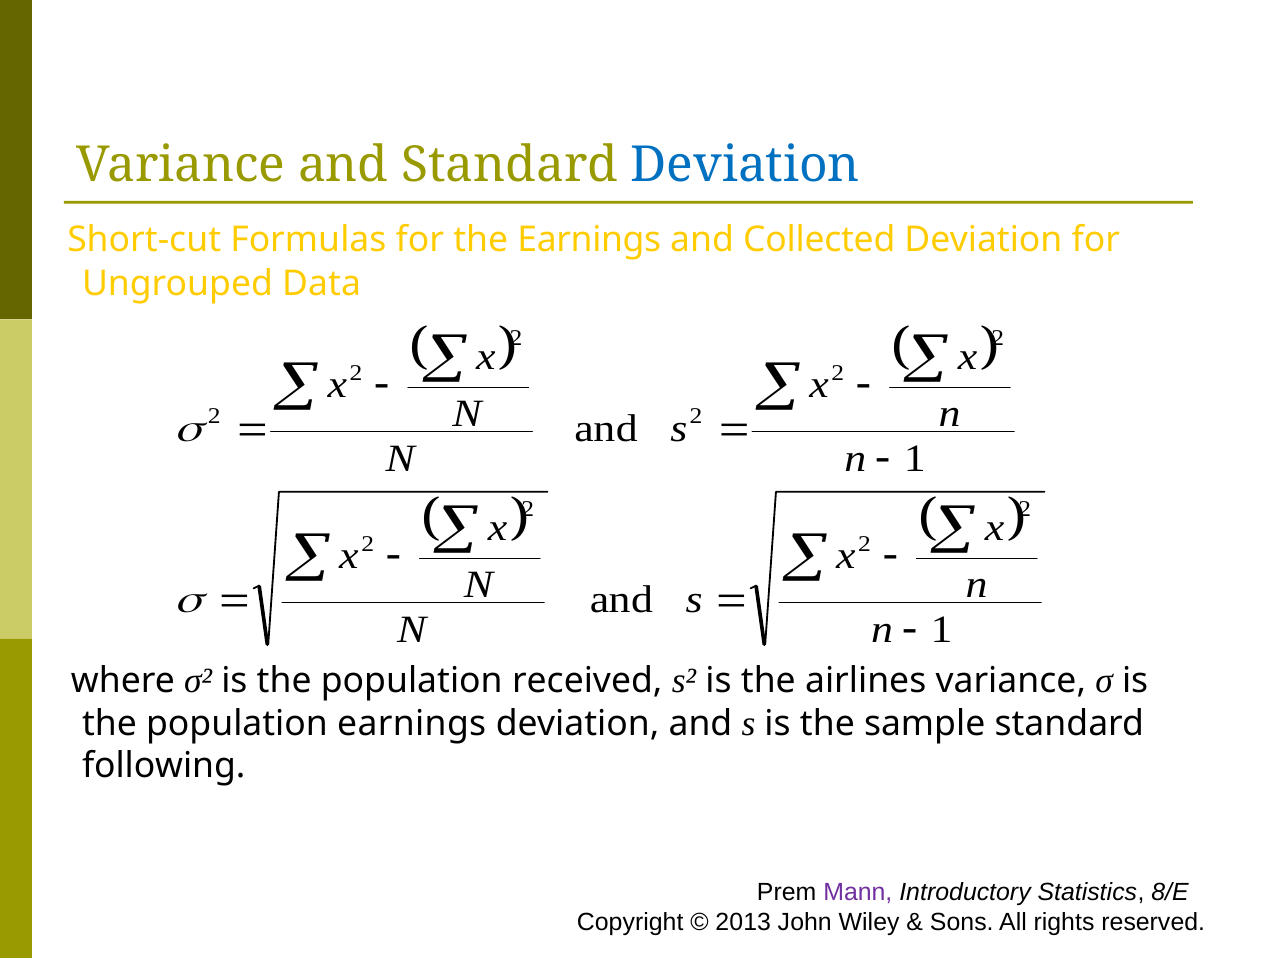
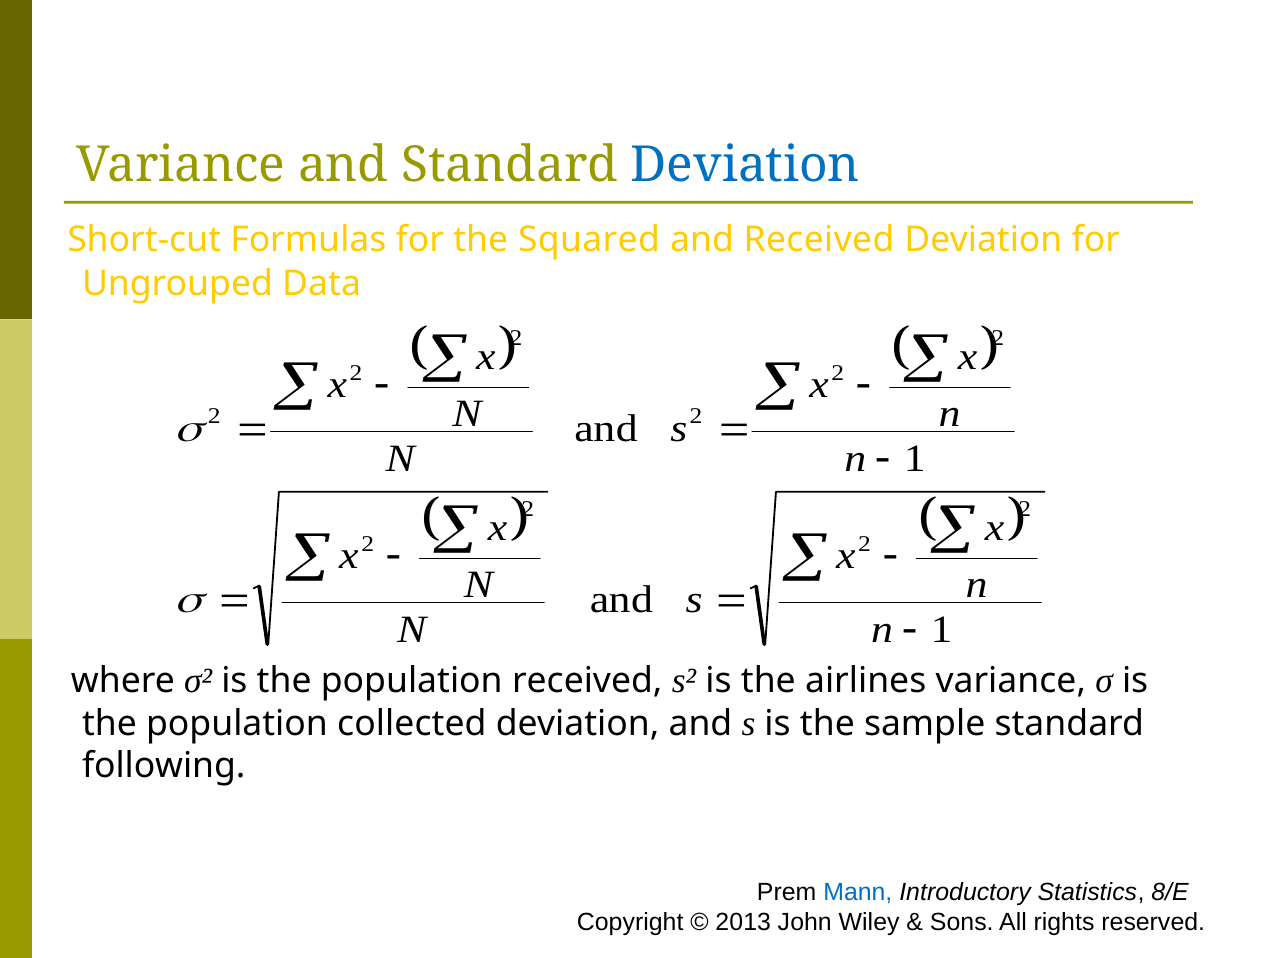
the Earnings: Earnings -> Squared
and Collected: Collected -> Received
population earnings: earnings -> collected
Mann colour: purple -> blue
